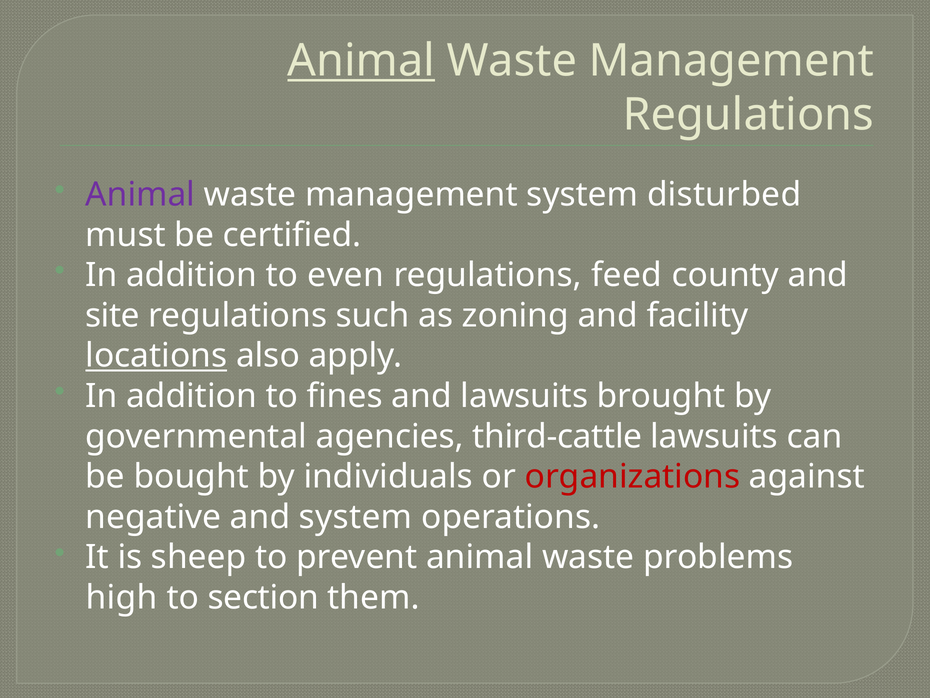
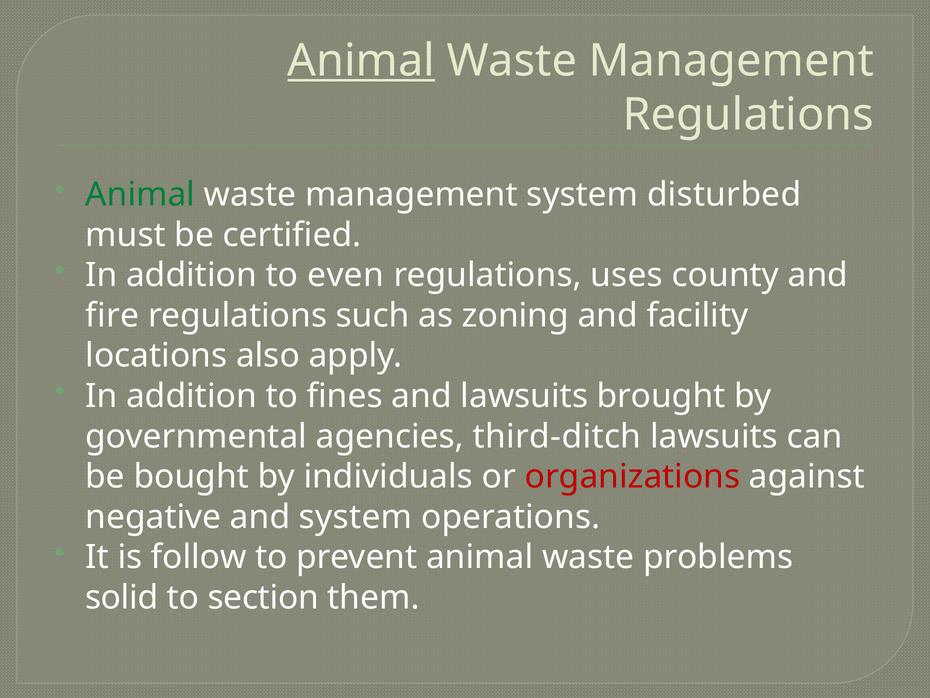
Animal at (140, 195) colour: purple -> green
feed: feed -> uses
site: site -> fire
locations underline: present -> none
third-cattle: third-cattle -> third-ditch
sheep: sheep -> follow
high: high -> solid
